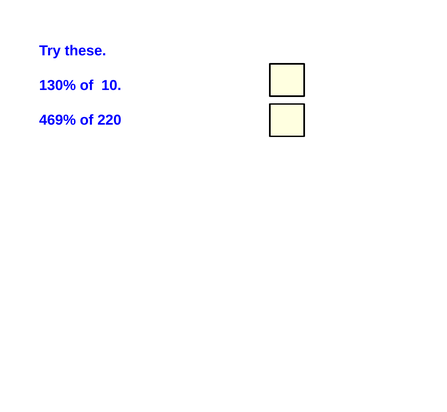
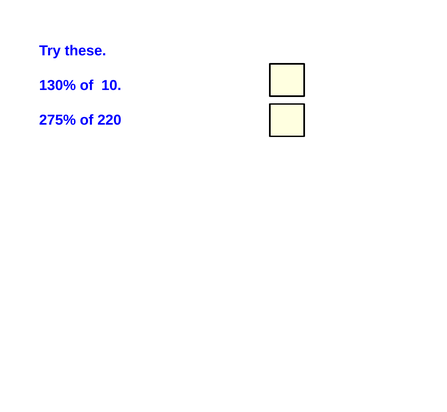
469%: 469% -> 275%
